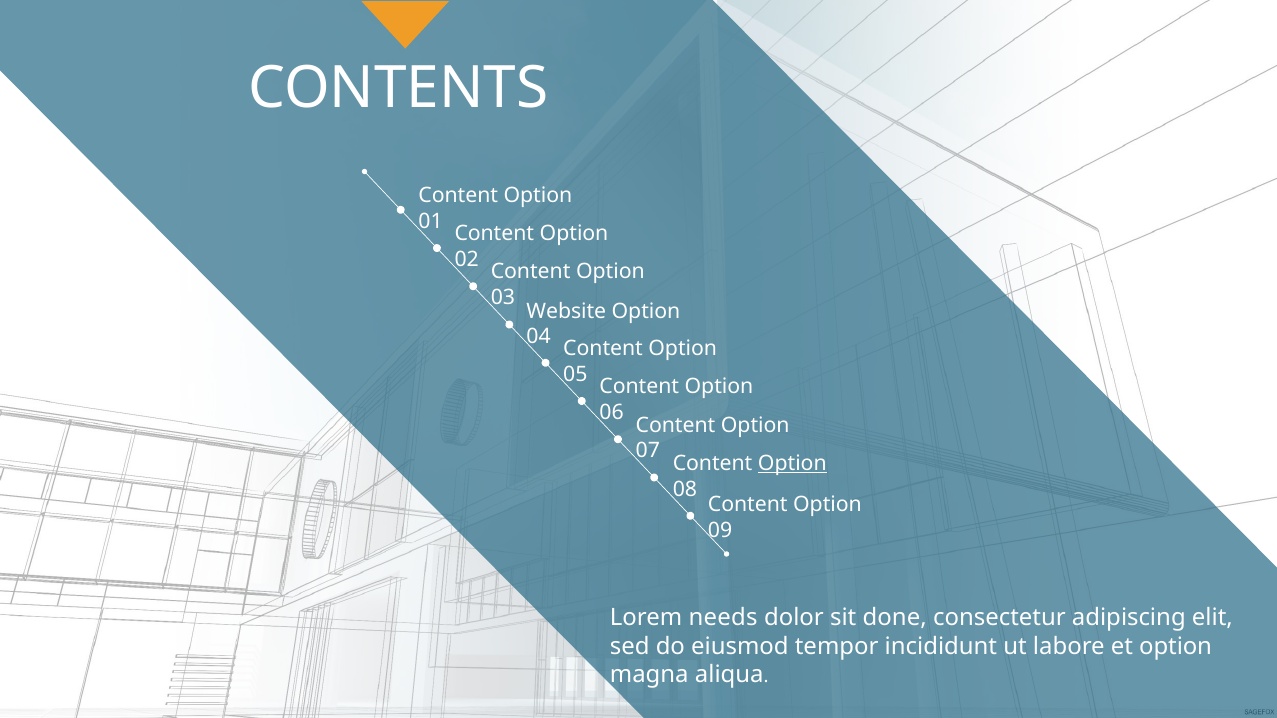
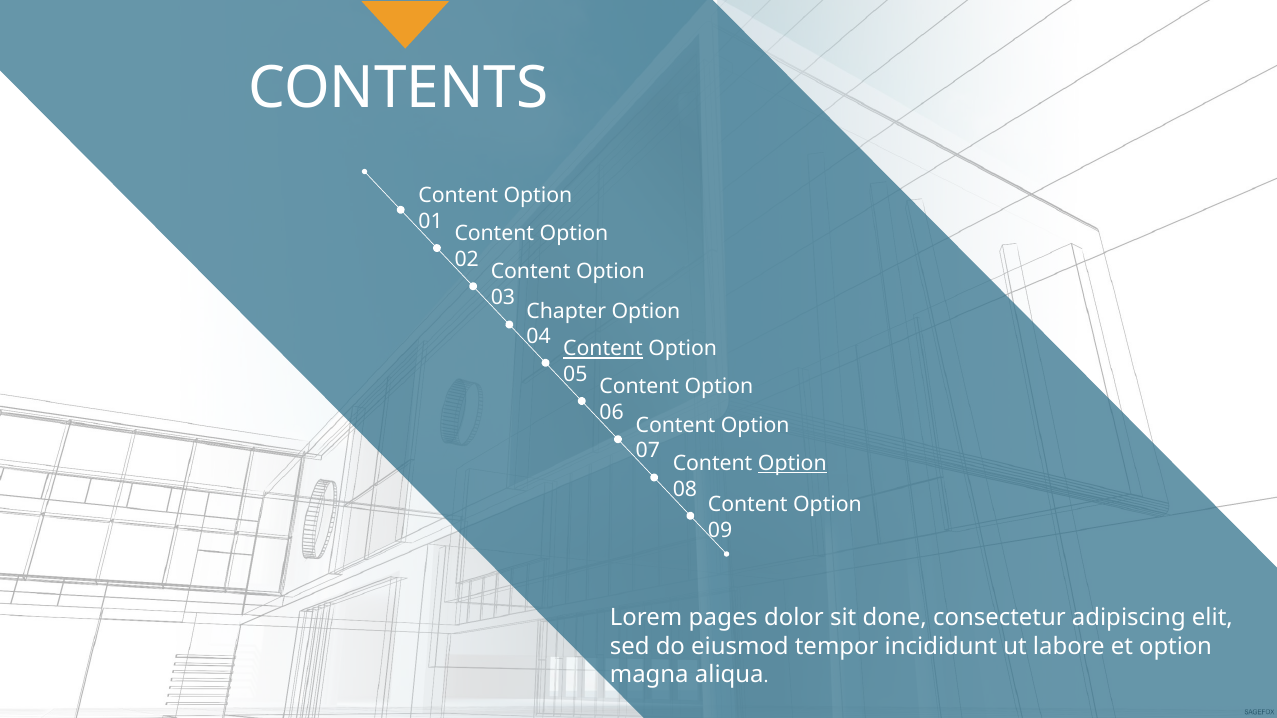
Website: Website -> Chapter
Content at (603, 349) underline: none -> present
needs: needs -> pages
